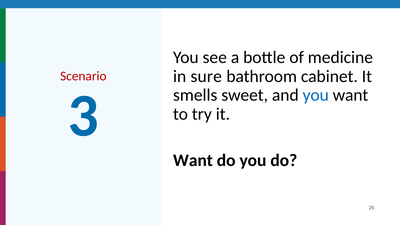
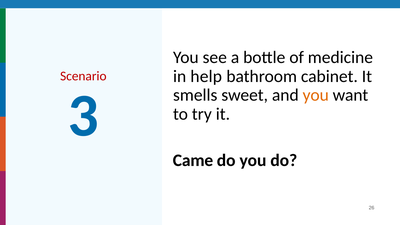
sure: sure -> help
you at (316, 95) colour: blue -> orange
Want at (193, 160): Want -> Came
